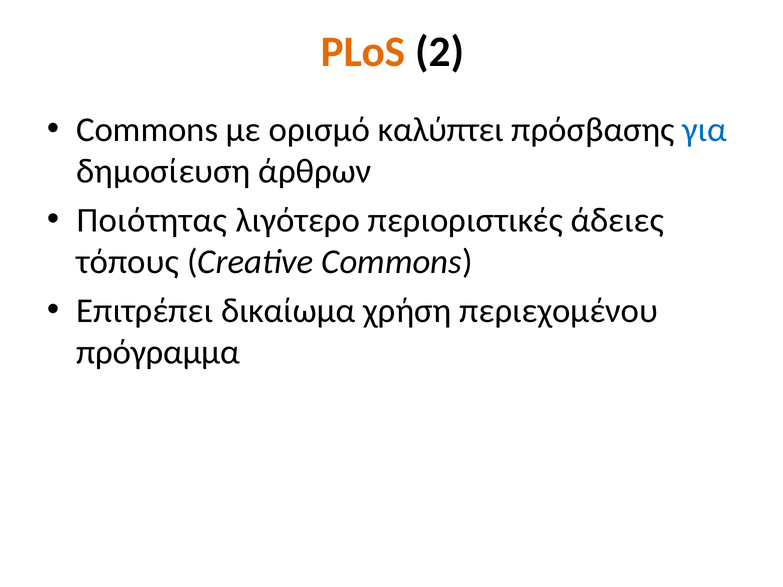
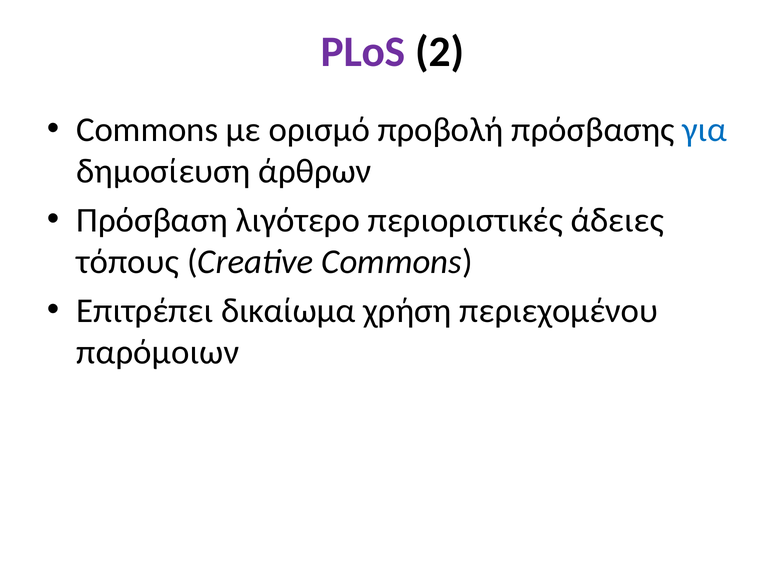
PLoS colour: orange -> purple
καλύπτει: καλύπτει -> προβολή
Ποιότητας: Ποιότητας -> Πρόσβαση
πρόγραμμα: πρόγραμμα -> παρόμοιων
